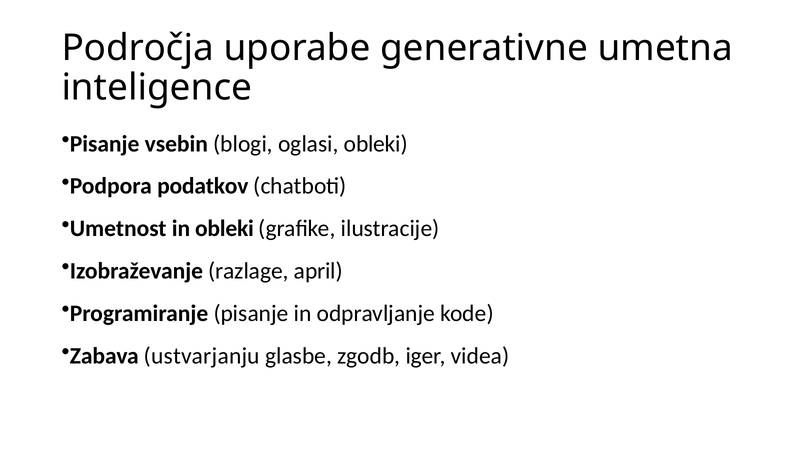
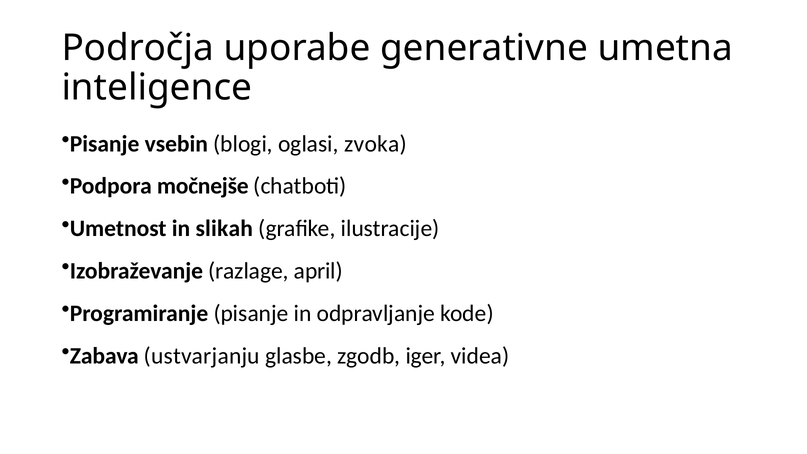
oglasi obleki: obleki -> zvoka
podatkov: podatkov -> močnejše
in obleki: obleki -> slikah
